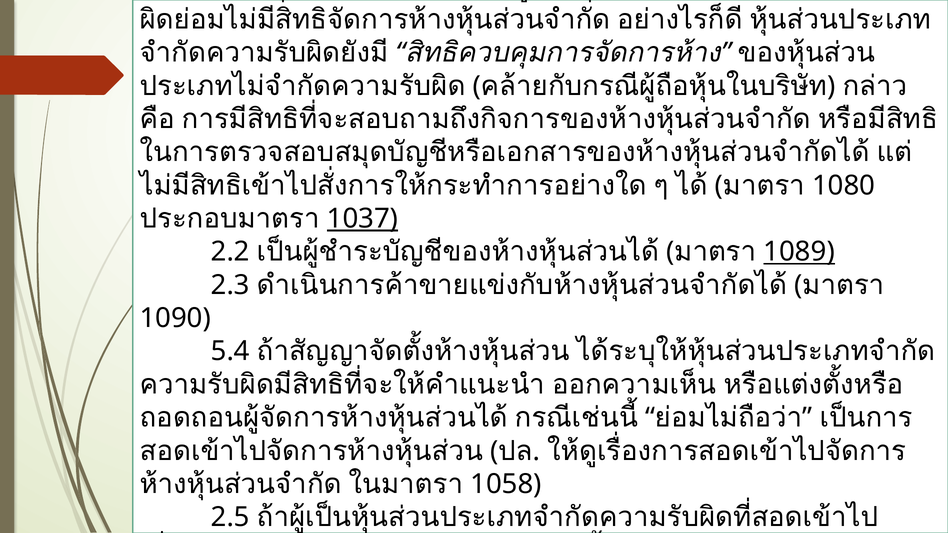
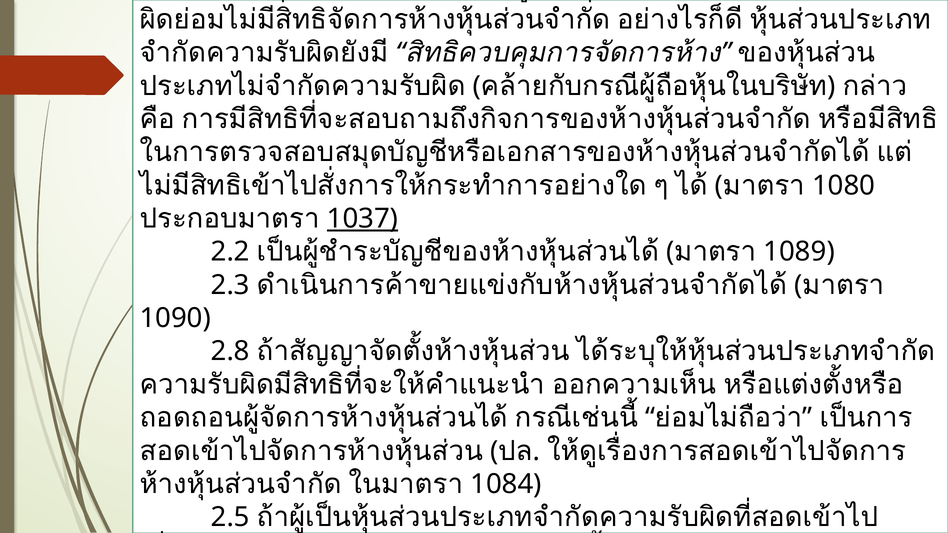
1089 underline: present -> none
5.4: 5.4 -> 2.8
1058: 1058 -> 1084
